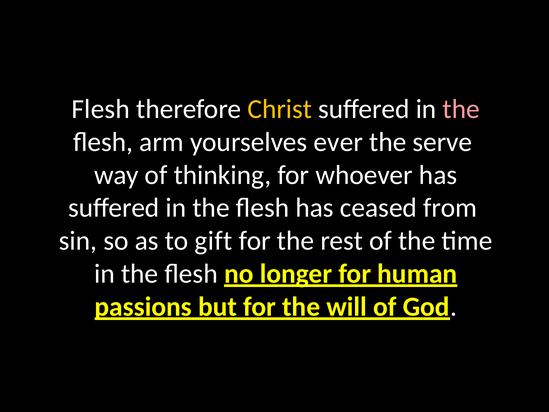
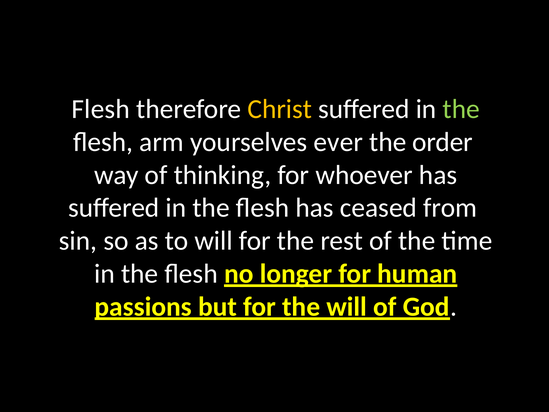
the at (461, 109) colour: pink -> light green
serve: serve -> order
to gift: gift -> will
